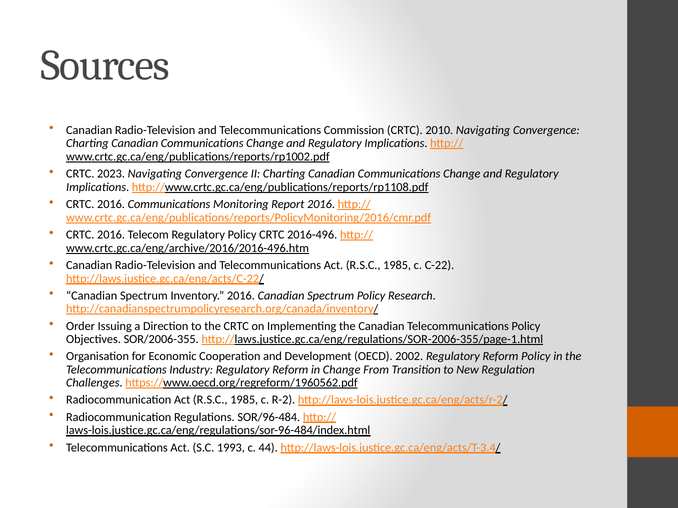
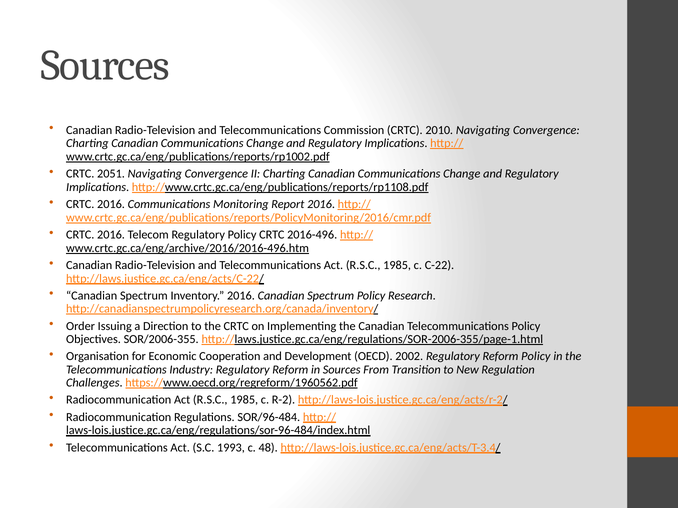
2023: 2023 -> 2051
in Change: Change -> Sources
44: 44 -> 48
